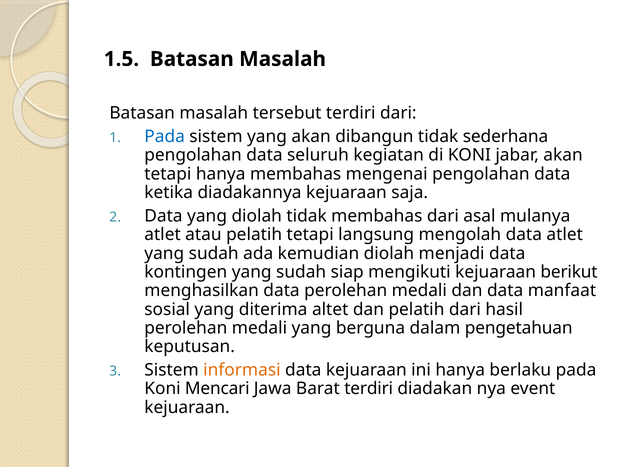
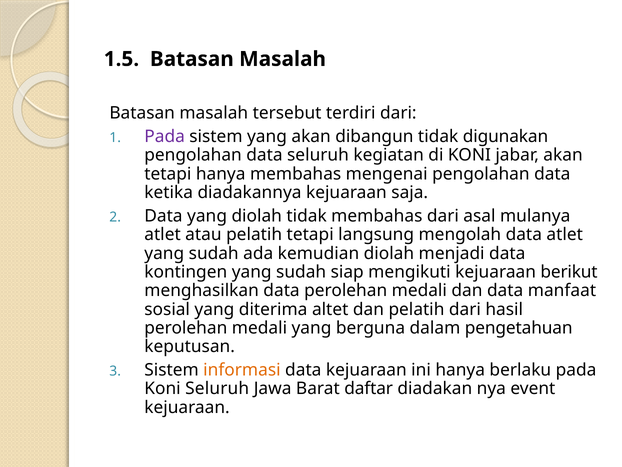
Pada at (165, 136) colour: blue -> purple
sederhana: sederhana -> digunakan
Koni Mencari: Mencari -> Seluruh
Barat terdiri: terdiri -> daftar
